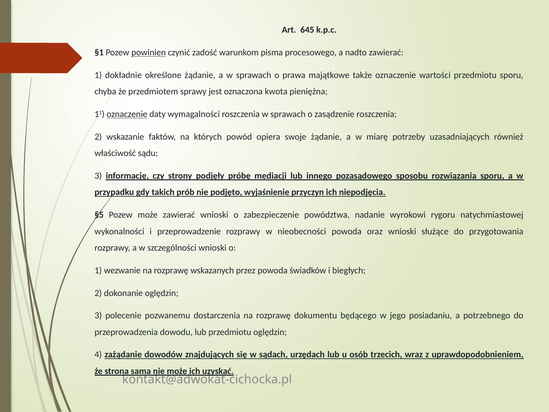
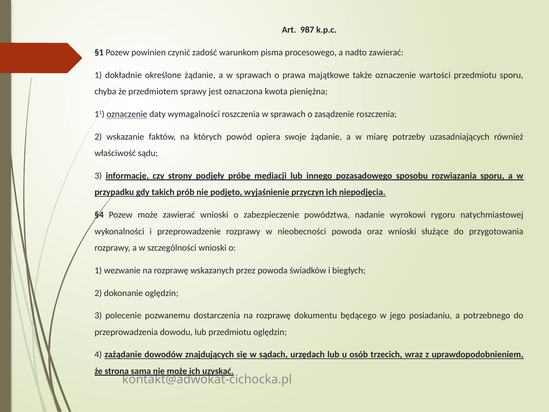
645: 645 -> 987
powinien underline: present -> none
§5: §5 -> §4
